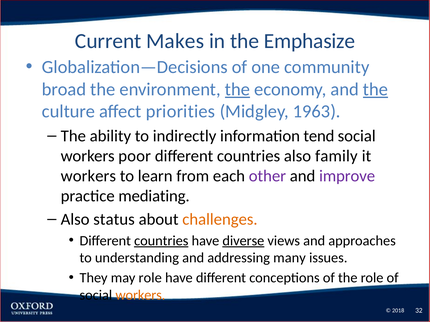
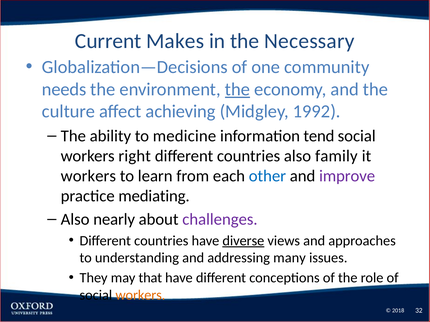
Emphasize: Emphasize -> Necessary
broad: broad -> needs
the at (375, 89) underline: present -> none
priorities: priorities -> achieving
1963: 1963 -> 1992
indirectly: indirectly -> medicine
poor: poor -> right
other colour: purple -> blue
status: status -> nearly
challenges colour: orange -> purple
countries at (161, 241) underline: present -> none
may role: role -> that
